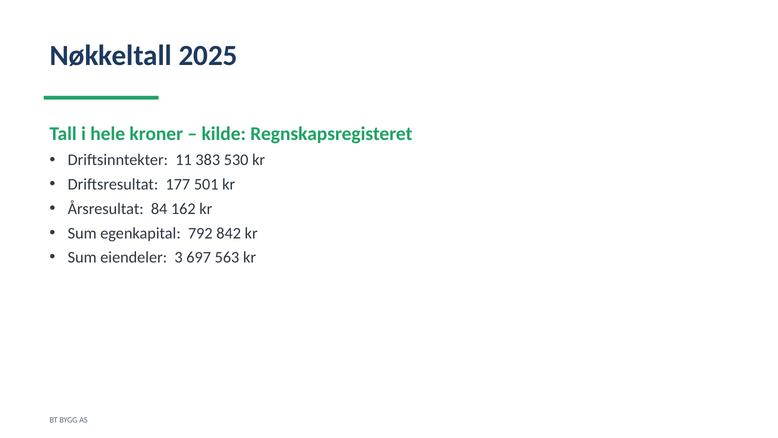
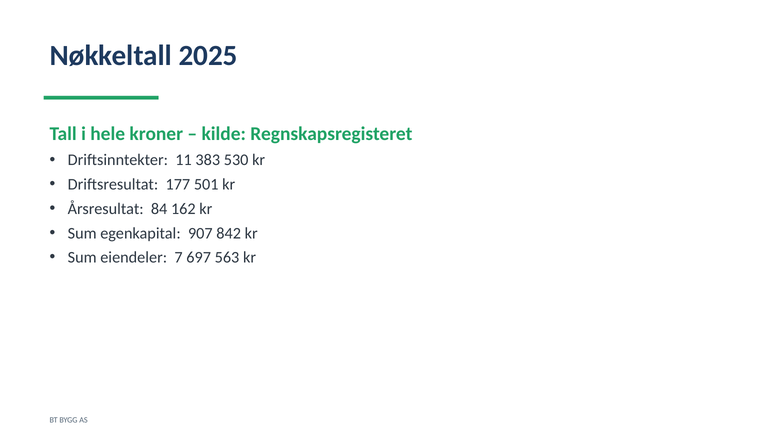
792: 792 -> 907
3: 3 -> 7
